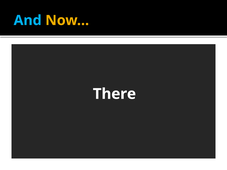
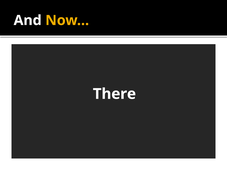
And at (28, 20) colour: light blue -> white
